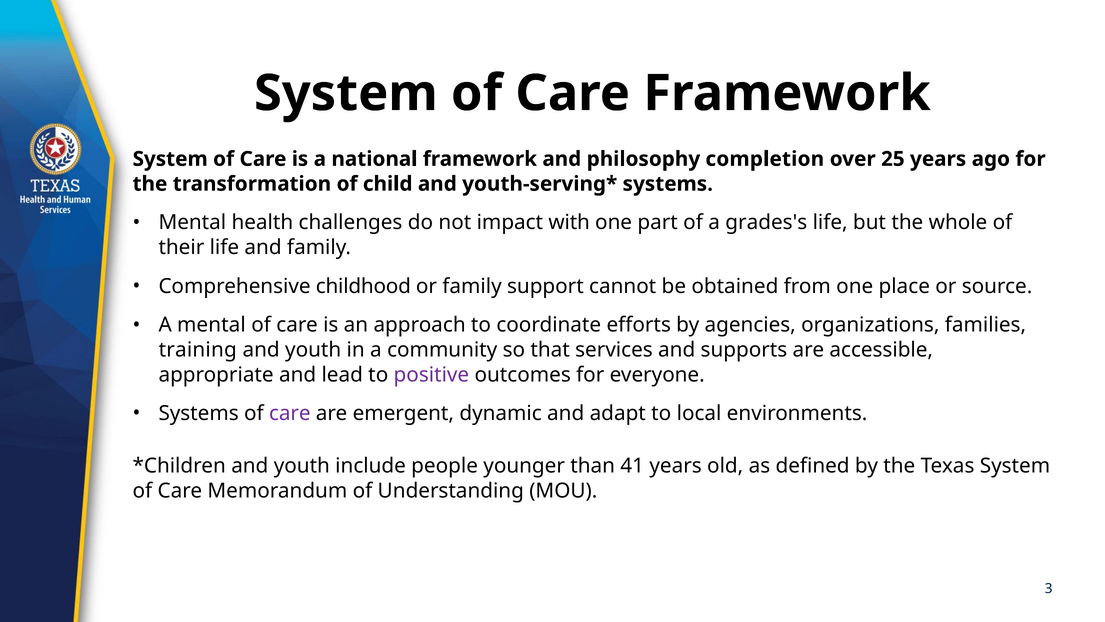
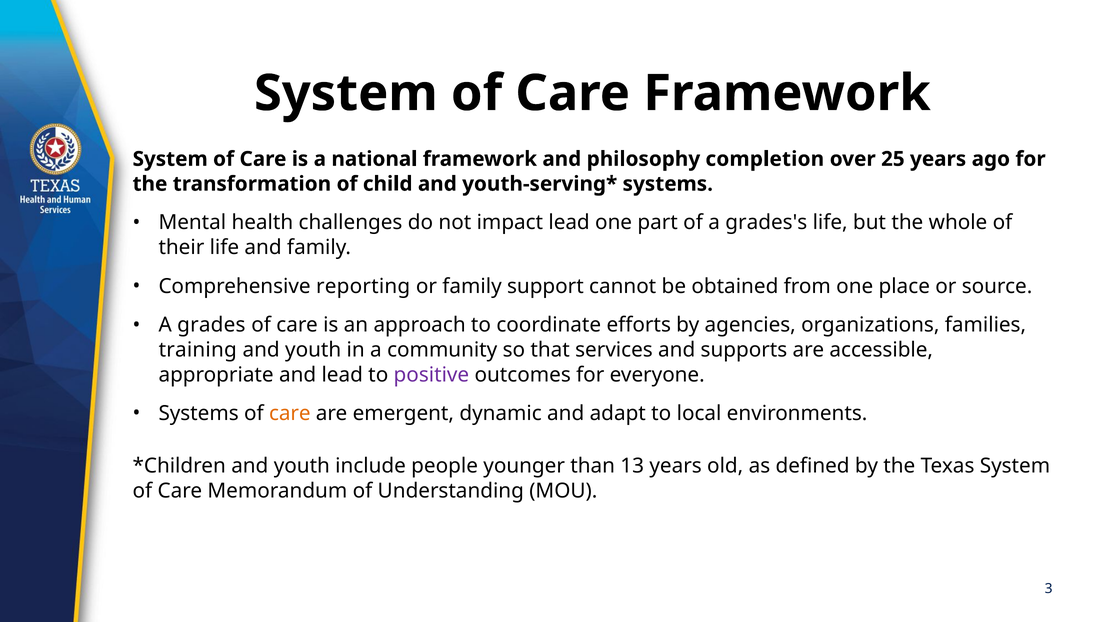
impact with: with -> lead
childhood: childhood -> reporting
A mental: mental -> grades
care at (290, 413) colour: purple -> orange
41: 41 -> 13
